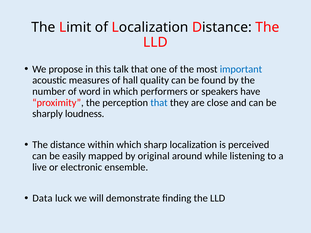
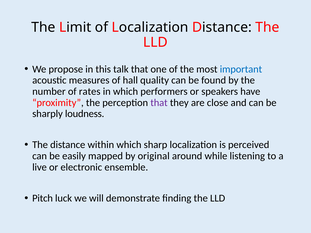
word: word -> rates
that at (159, 103) colour: blue -> purple
Data: Data -> Pitch
